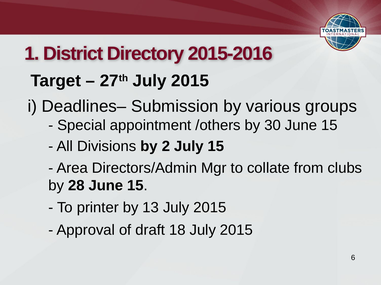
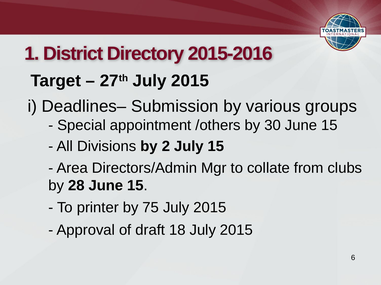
13: 13 -> 75
